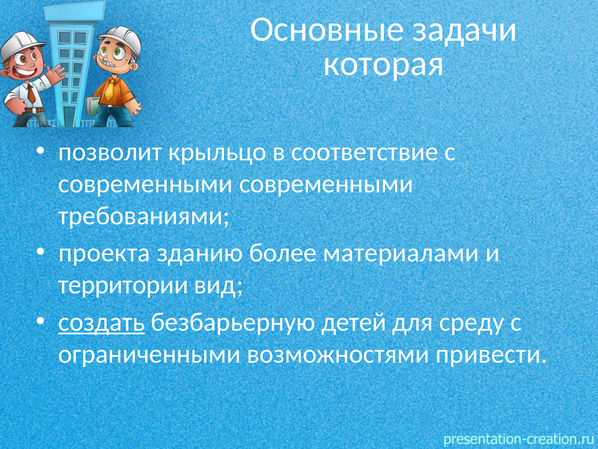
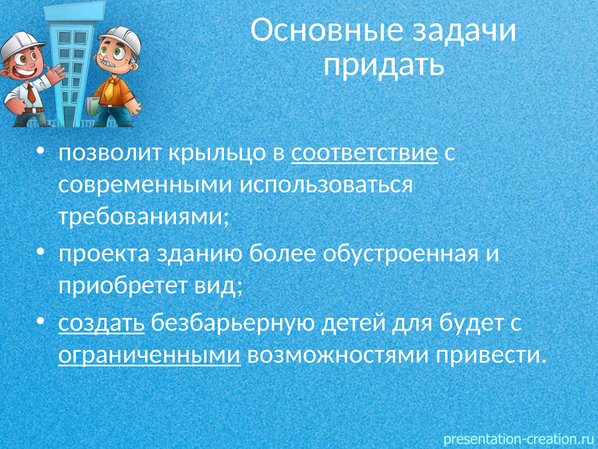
которая: которая -> придать
соответствие underline: none -> present
современными современными: современными -> использоваться
материалами: материалами -> обустроенная
территории: территории -> приобретет
среду: среду -> будет
ограниченными underline: none -> present
